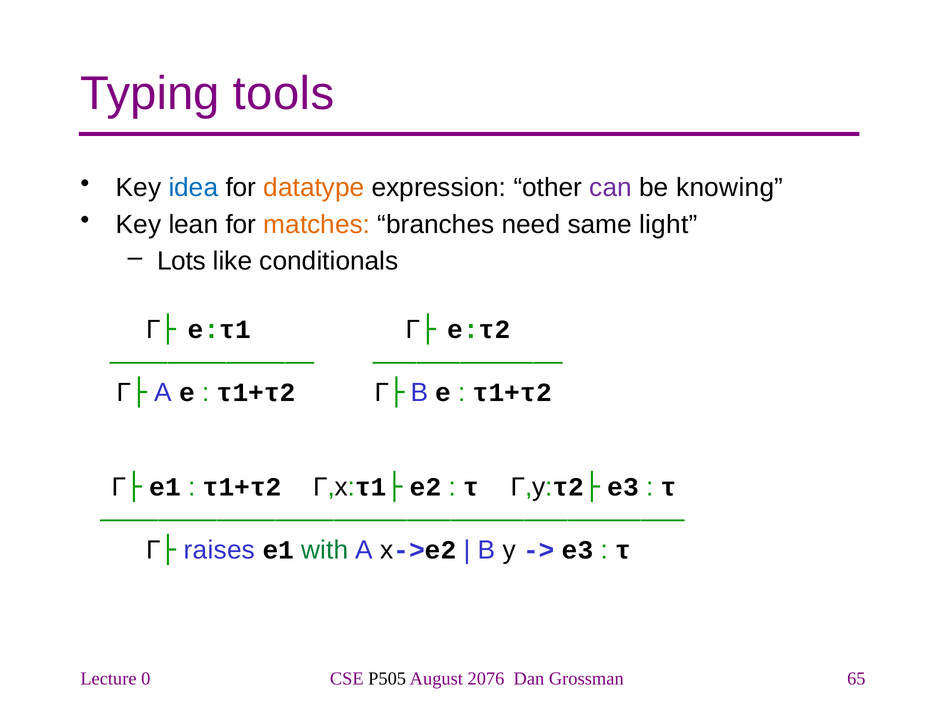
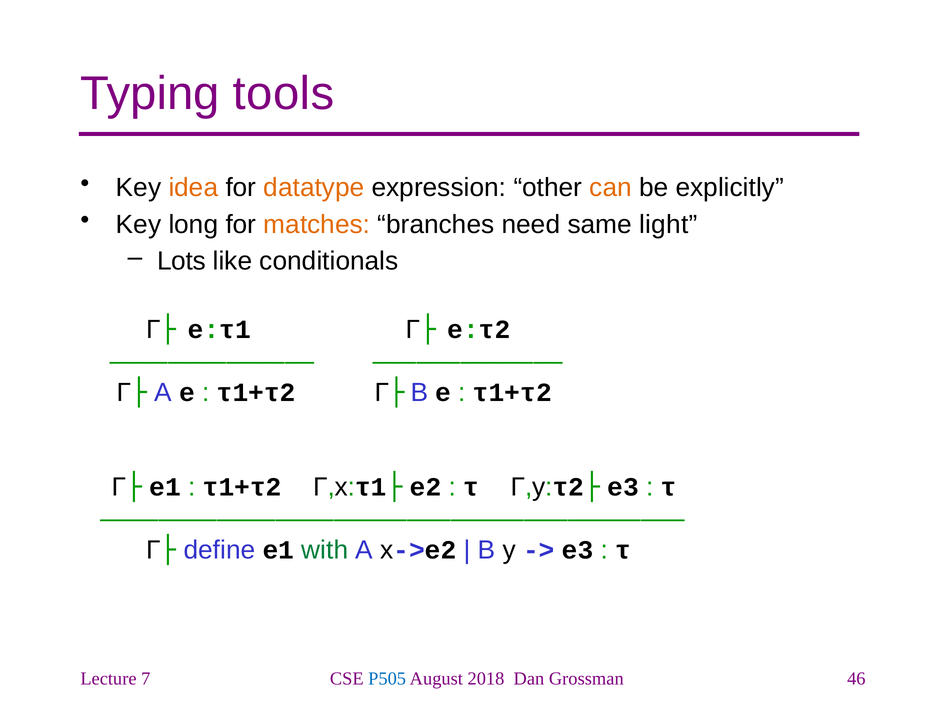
idea colour: blue -> orange
can colour: purple -> orange
knowing: knowing -> explicitly
lean: lean -> long
raises: raises -> define
0: 0 -> 7
P505 colour: black -> blue
2076: 2076 -> 2018
65: 65 -> 46
